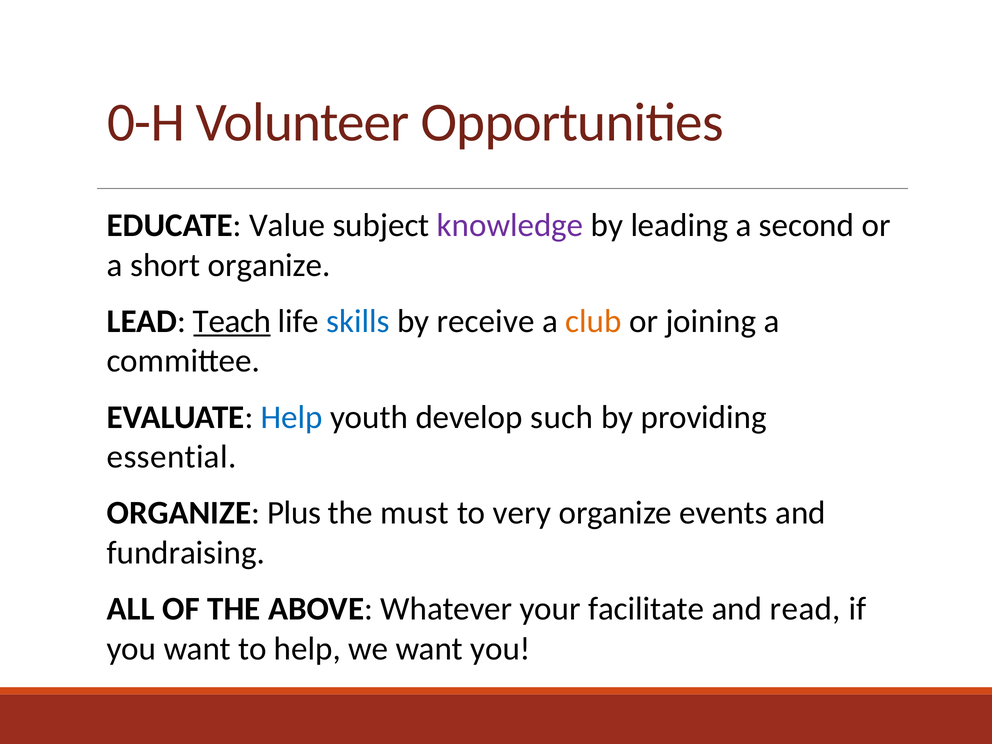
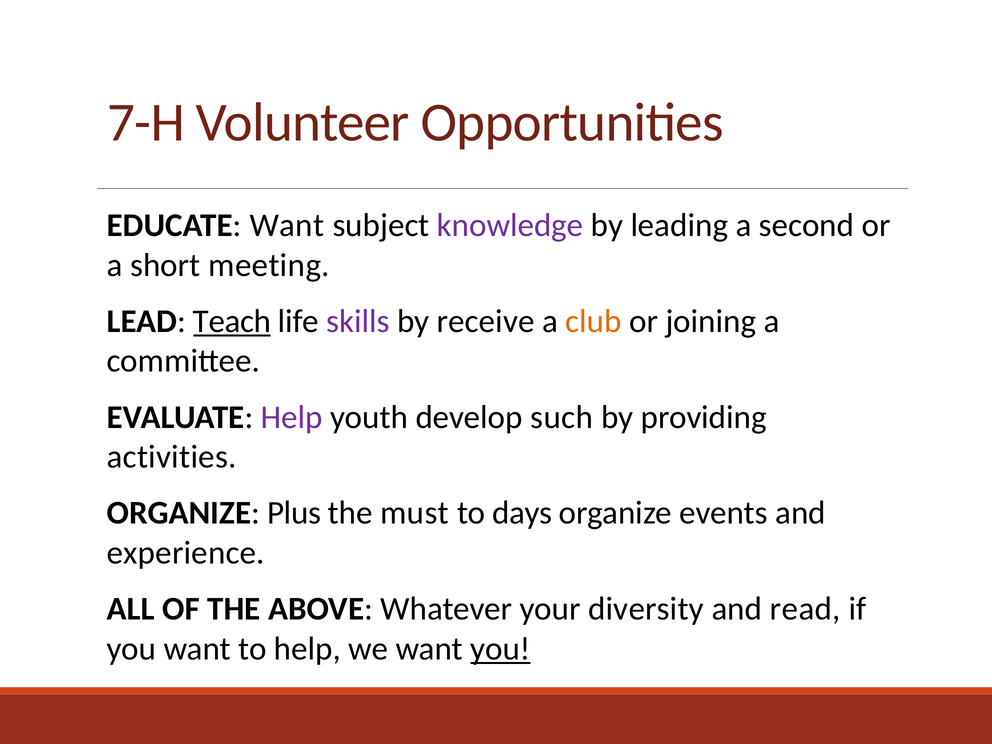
0-H: 0-H -> 7-H
EDUCATE Value: Value -> Want
short organize: organize -> meeting
skills colour: blue -> purple
Help at (292, 417) colour: blue -> purple
essential: essential -> activities
very: very -> days
fundraising: fundraising -> experience
facilitate: facilitate -> diversity
you at (500, 649) underline: none -> present
